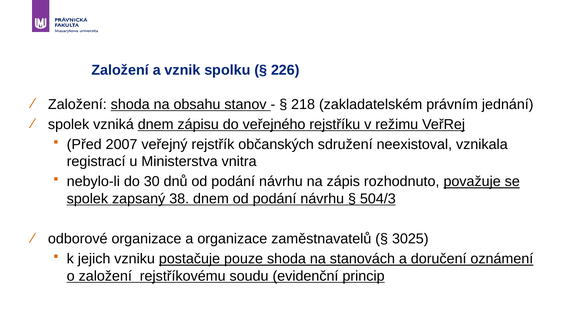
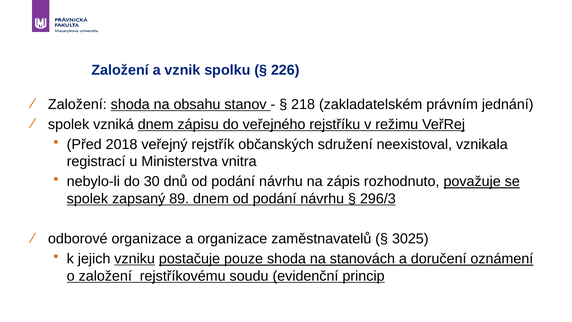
2007: 2007 -> 2018
38: 38 -> 89
504/3: 504/3 -> 296/3
vzniku underline: none -> present
